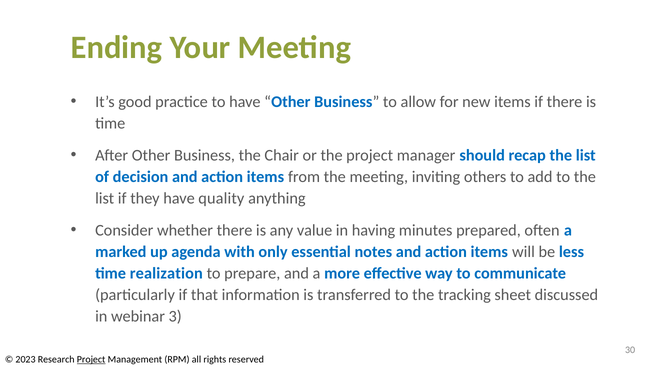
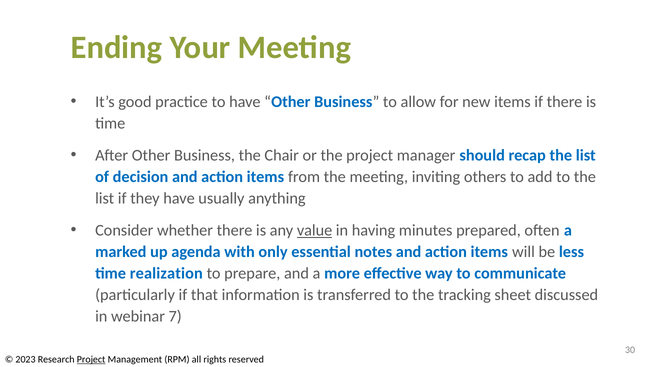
quality: quality -> usually
value underline: none -> present
3: 3 -> 7
